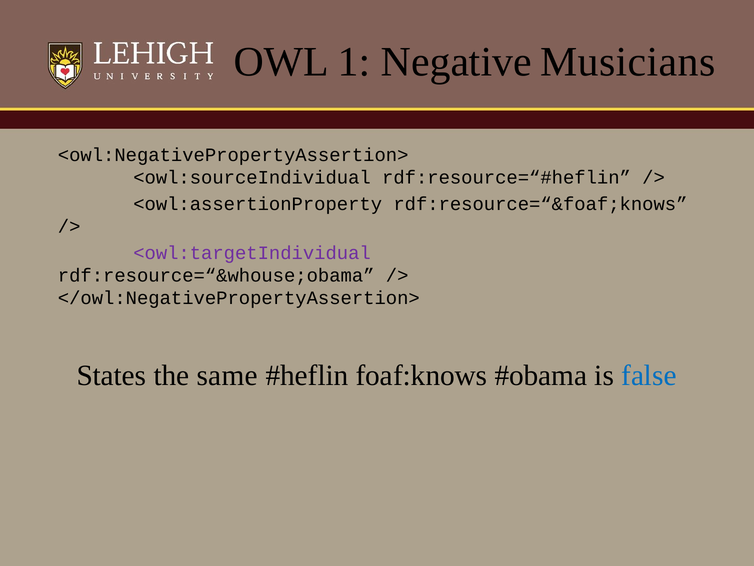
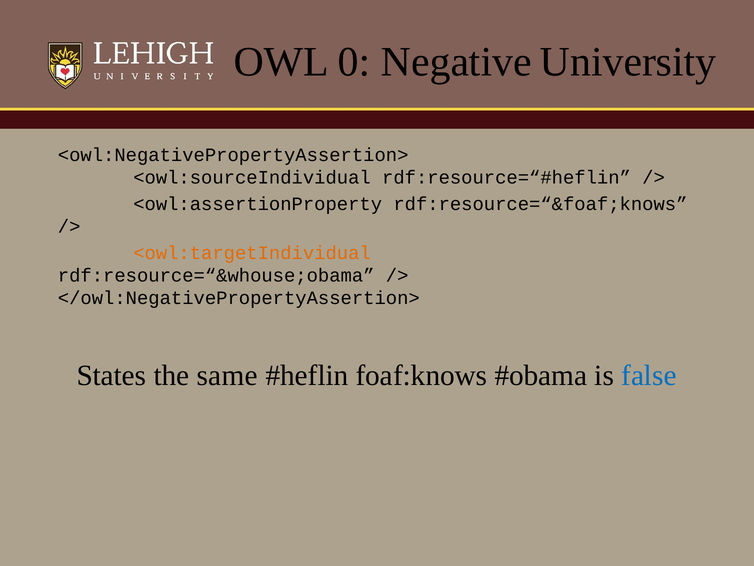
1: 1 -> 0
Musicians: Musicians -> University
<owl:targetIndividual colour: purple -> orange
